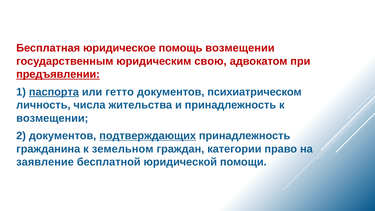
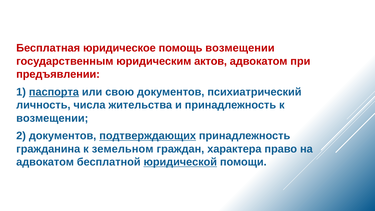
свою: свою -> актов
предъявлении underline: present -> none
гетто: гетто -> свою
психиатрическом: психиатрическом -> психиатрический
категории: категории -> характера
заявление at (45, 162): заявление -> адвокатом
юридической underline: none -> present
